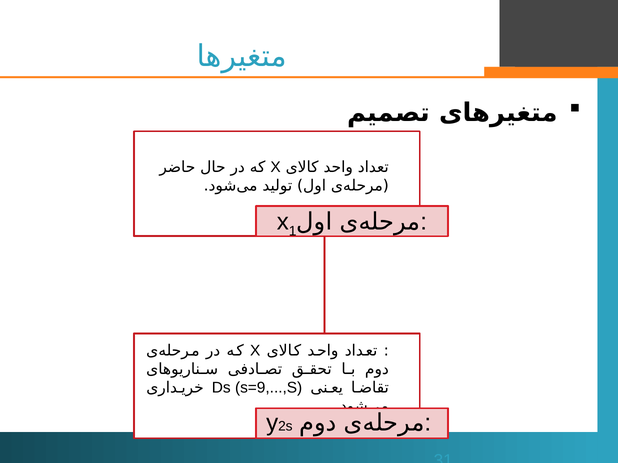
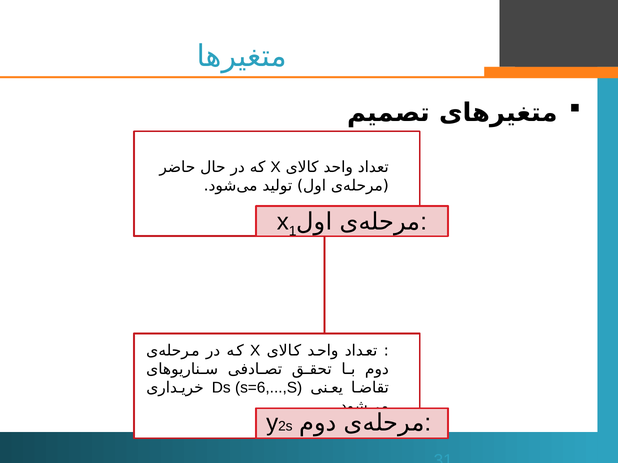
s=9,...,S: s=9,...,S -> s=6,...,S
